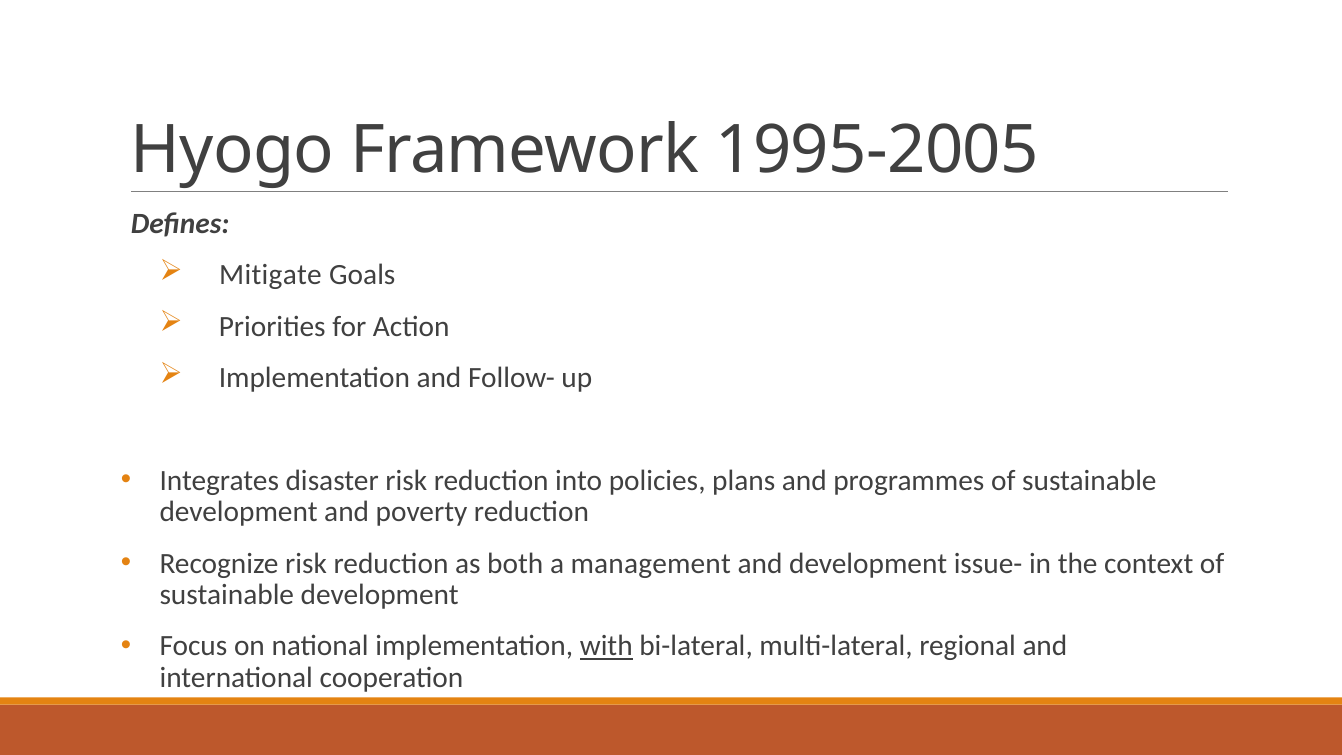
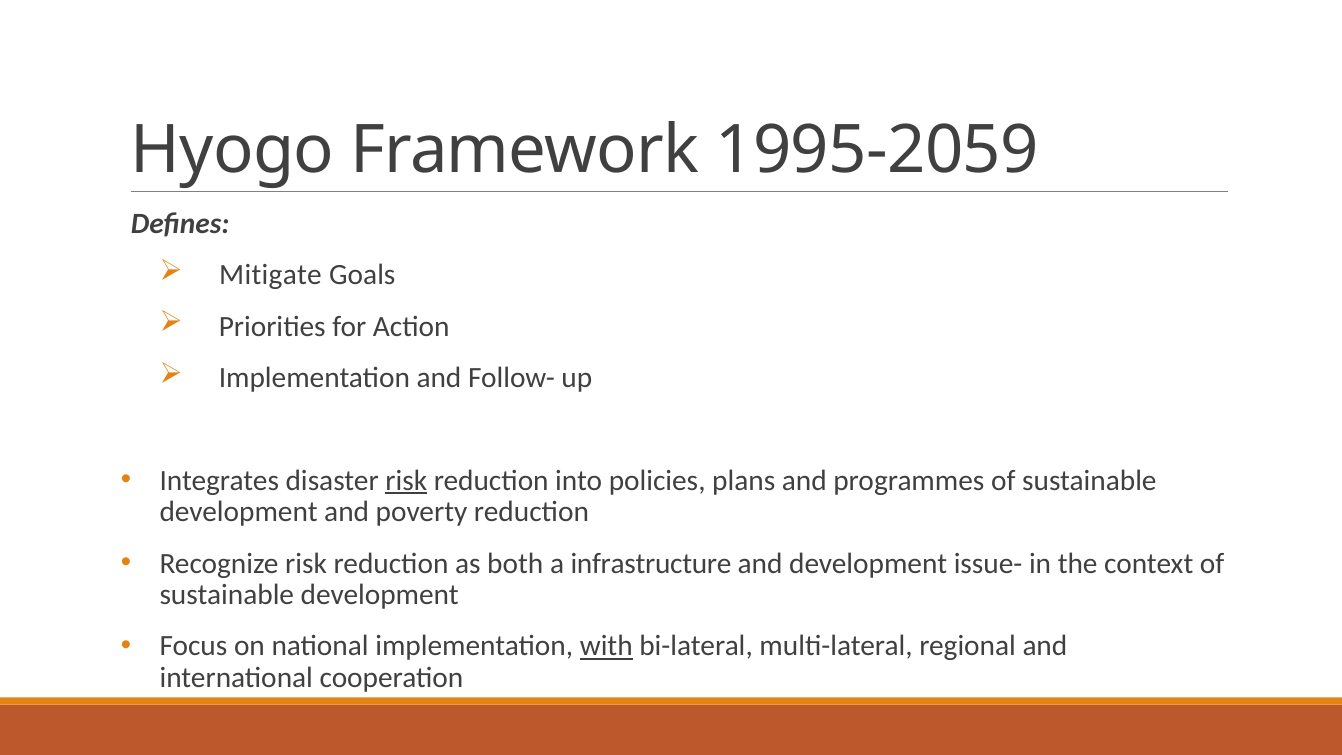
1995-2005: 1995-2005 -> 1995-2059
risk at (406, 480) underline: none -> present
management: management -> infrastructure
